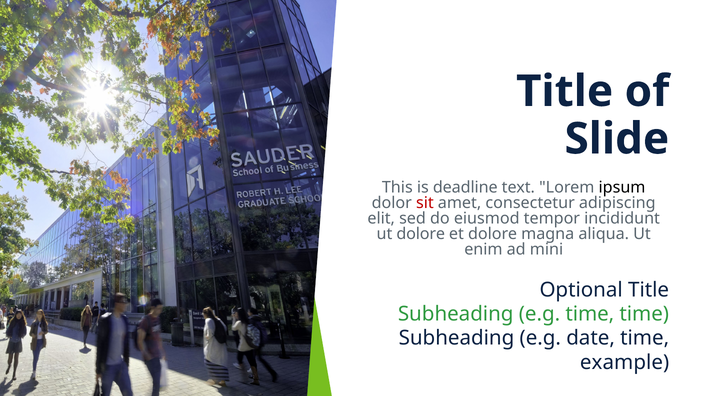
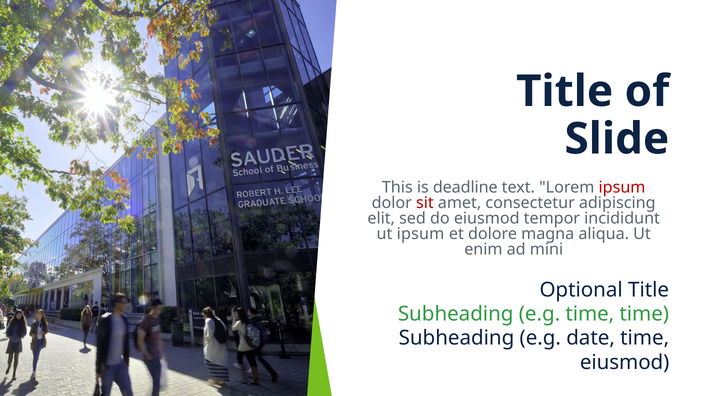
ipsum at (622, 188) colour: black -> red
ut dolore: dolore -> ipsum
example at (625, 363): example -> eiusmod
